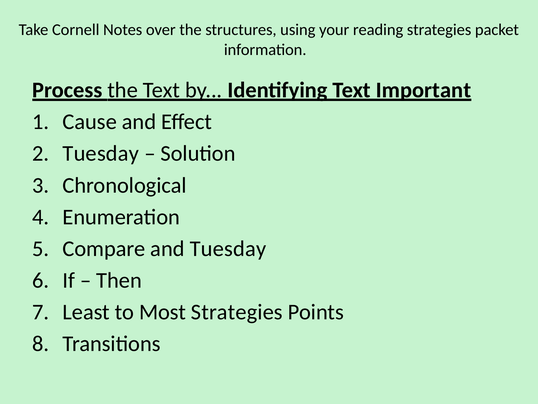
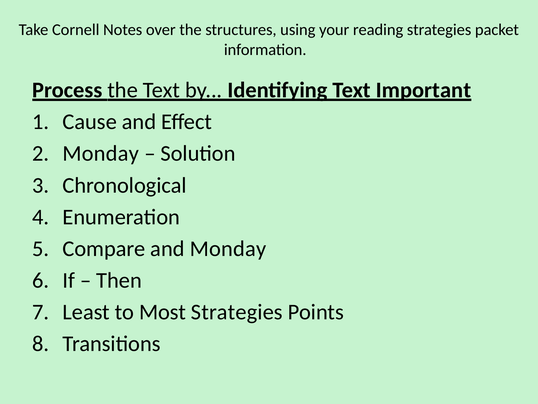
Tuesday at (101, 153): Tuesday -> Monday
and Tuesday: Tuesday -> Monday
